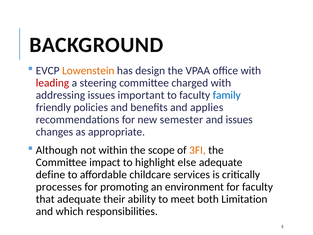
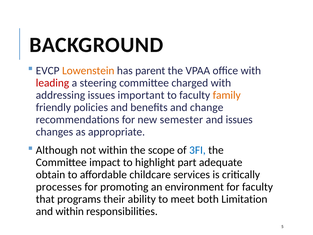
design: design -> parent
family colour: blue -> orange
applies: applies -> change
3FI colour: orange -> blue
else: else -> part
define: define -> obtain
that adequate: adequate -> programs
and which: which -> within
